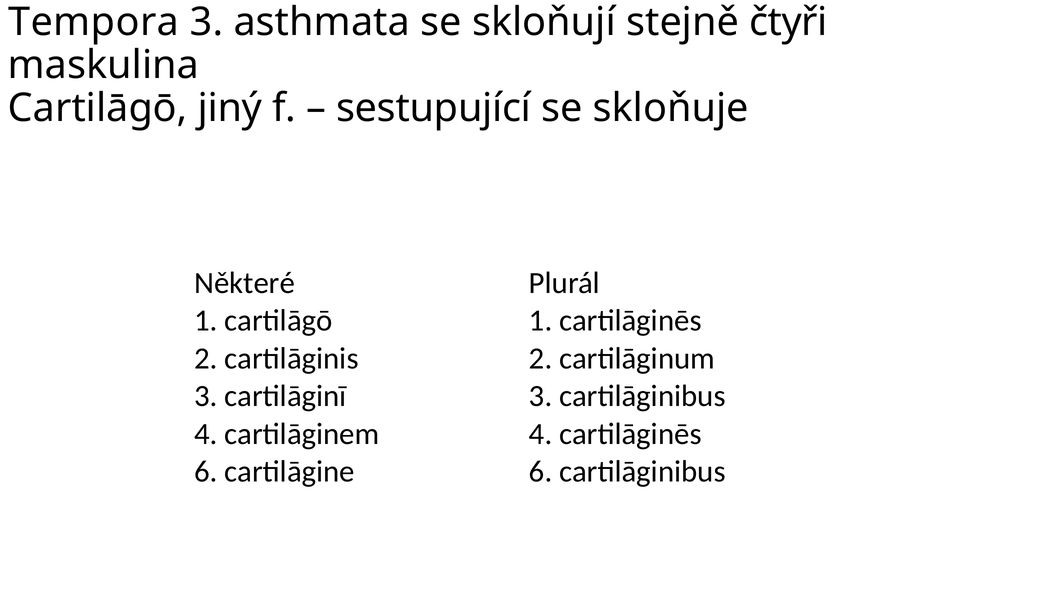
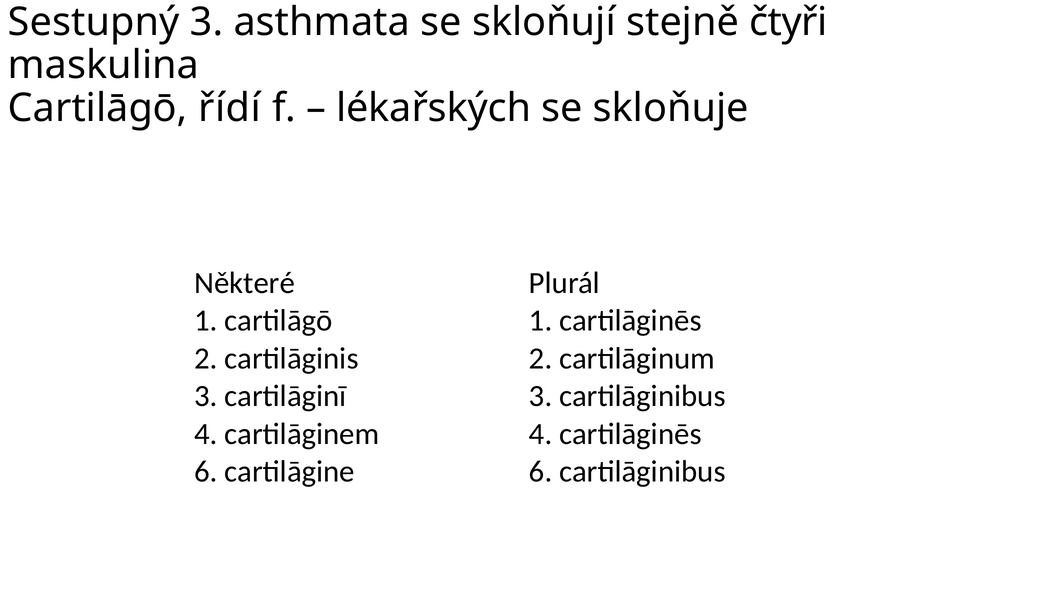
Tempora: Tempora -> Sestupný
jiný: jiný -> řídí
sestupující: sestupující -> lékařských
